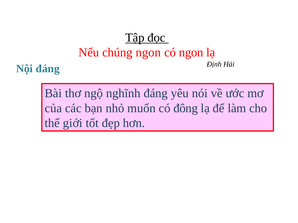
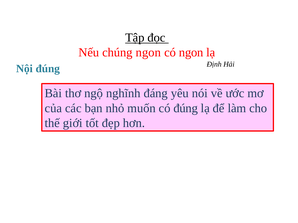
Nội đáng: đáng -> đúng
có đông: đông -> đúng
